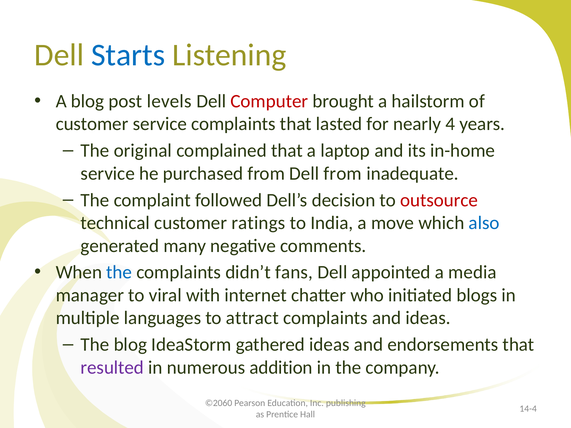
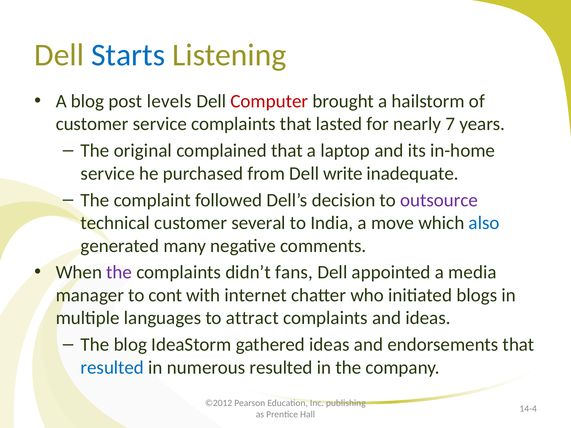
4: 4 -> 7
Dell from: from -> write
outsource colour: red -> purple
ratings: ratings -> several
the at (119, 273) colour: blue -> purple
viral: viral -> cont
resulted at (112, 368) colour: purple -> blue
numerous addition: addition -> resulted
©2060: ©2060 -> ©2012
